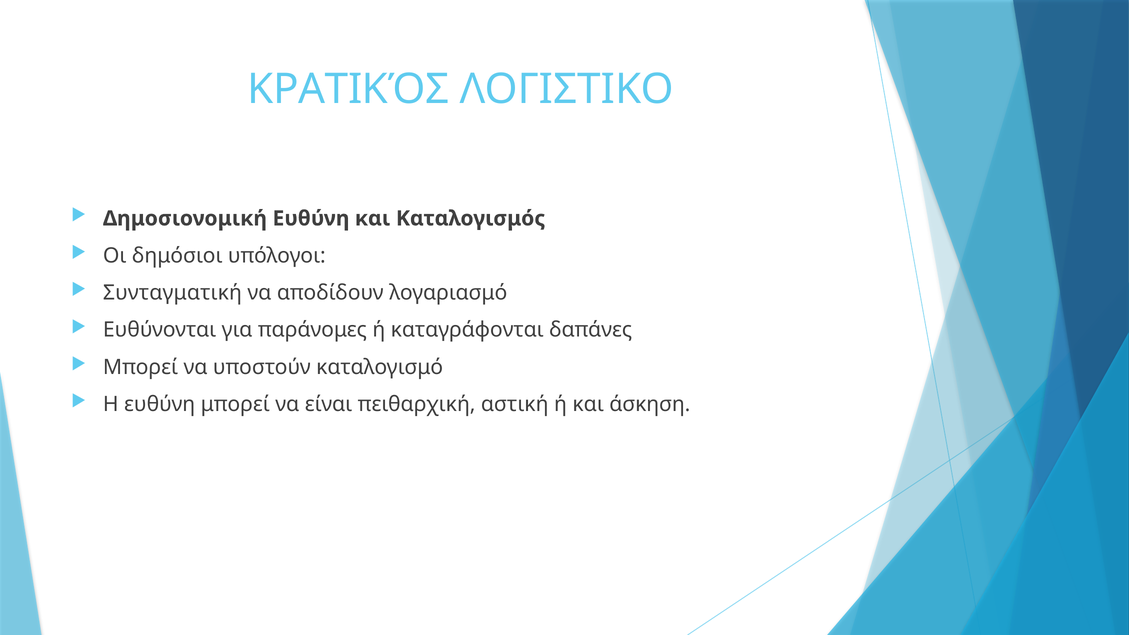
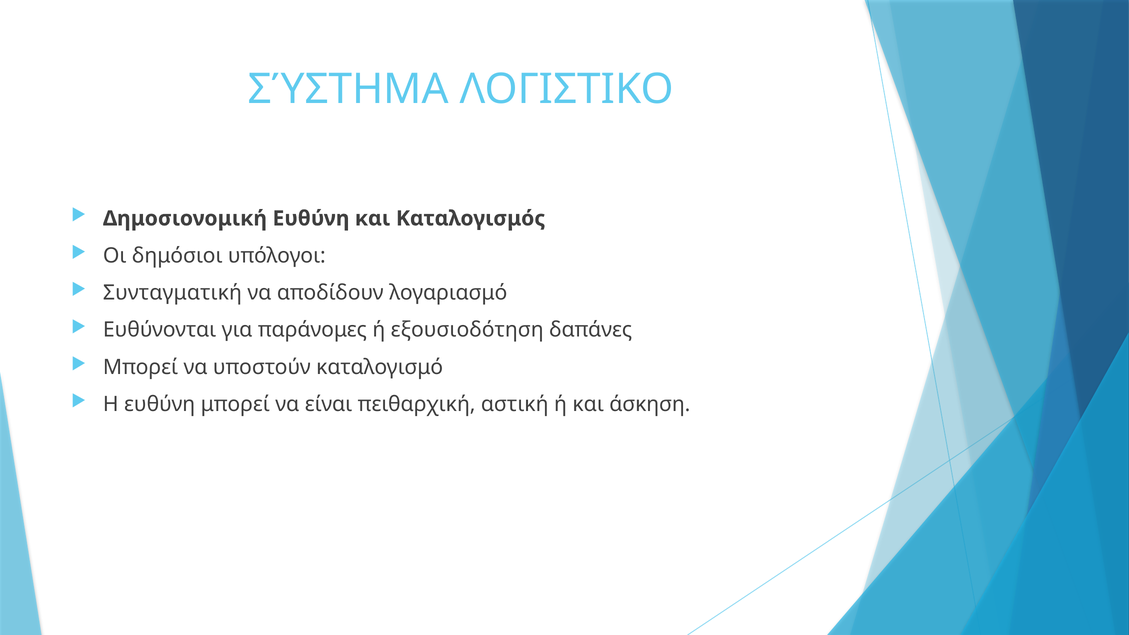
ΚΡΑΤΙΚΌΣ: ΚΡΑΤΙΚΌΣ -> ΣΎΣΤΗΜΑ
καταγράφονται: καταγράφονται -> εξουσιοδότηση
